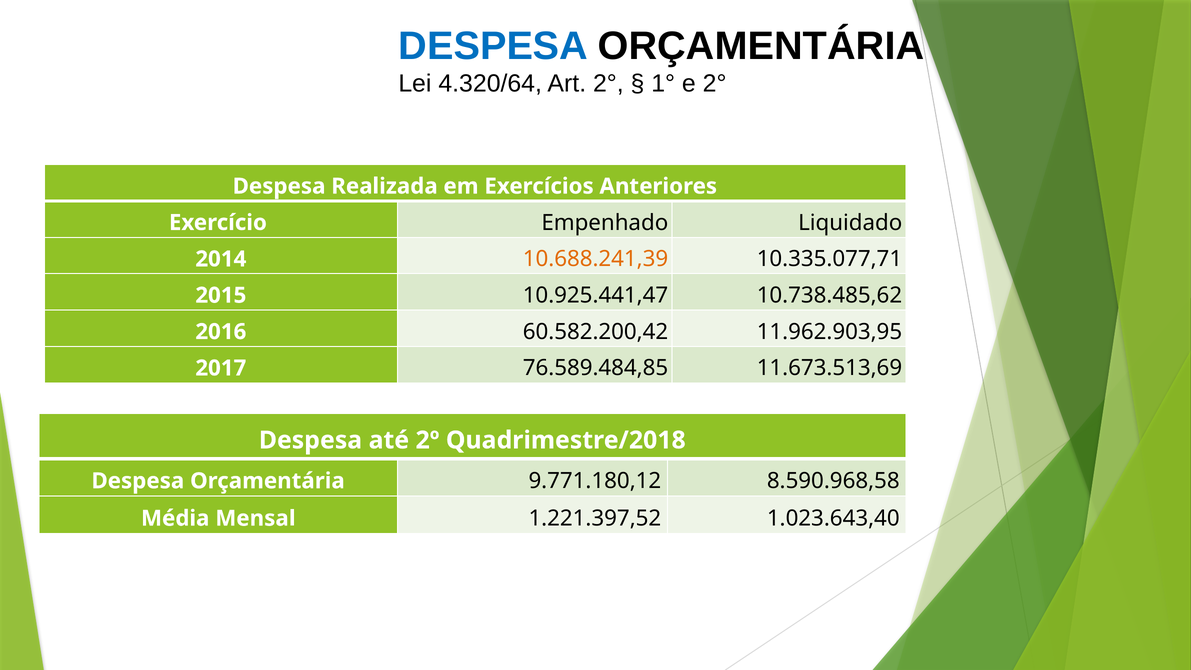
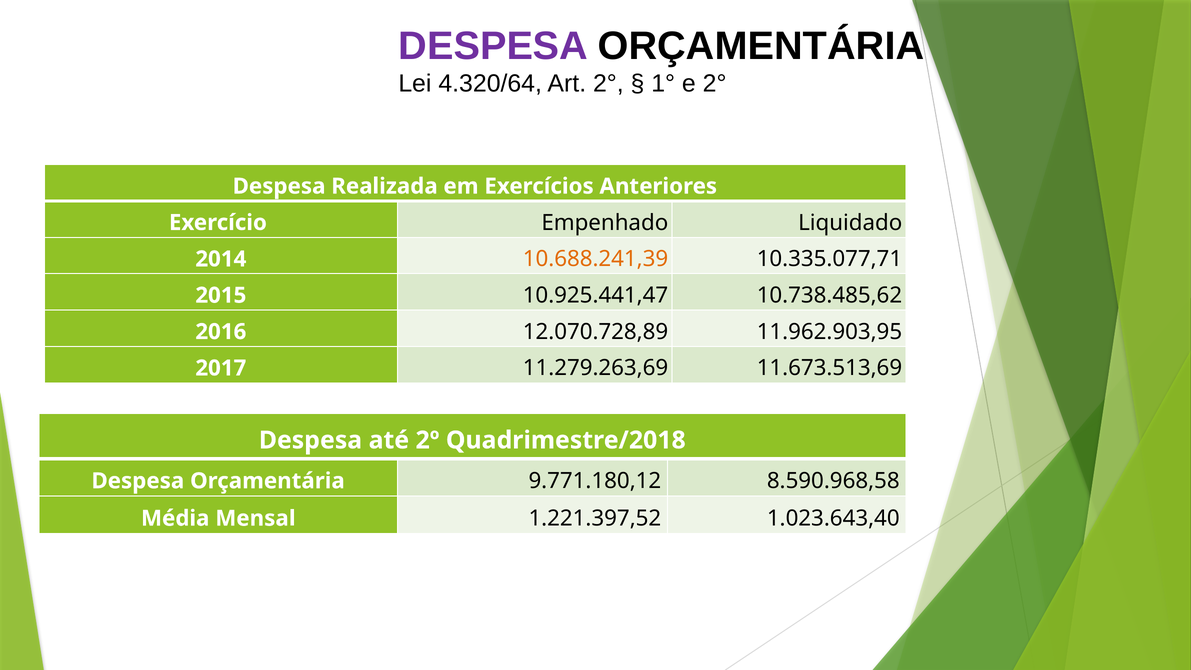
DESPESA at (493, 46) colour: blue -> purple
60.582.200,42: 60.582.200,42 -> 12.070.728,89
76.589.484,85: 76.589.484,85 -> 11.279.263,69
